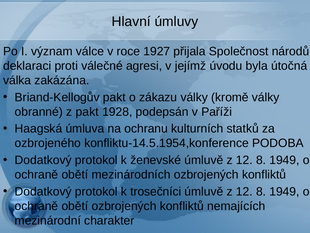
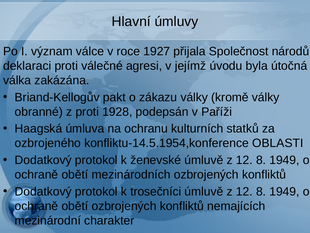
z pakt: pakt -> proti
PODOBA: PODOBA -> OBLASTI
